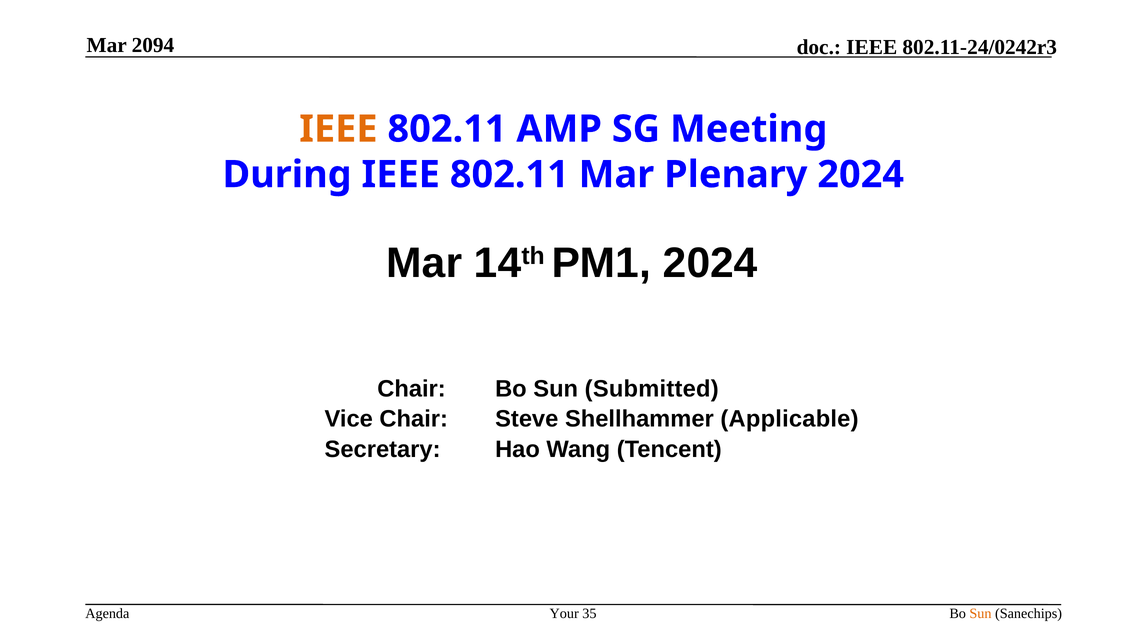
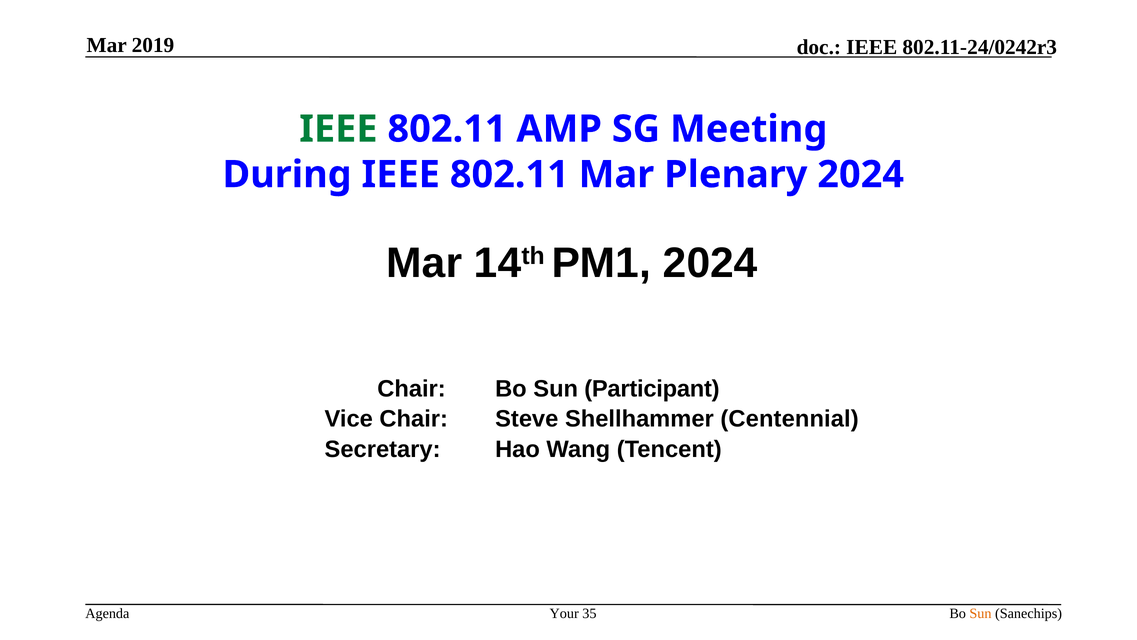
2094: 2094 -> 2019
IEEE at (338, 129) colour: orange -> green
Submitted: Submitted -> Participant
Applicable: Applicable -> Centennial
